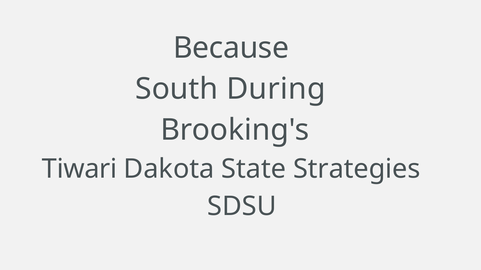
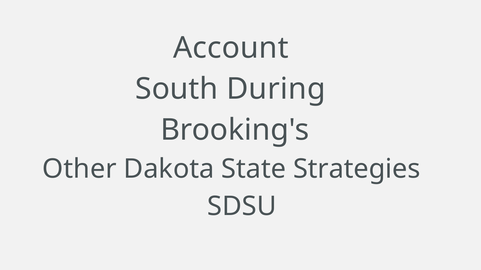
Because: Because -> Account
Tiwari: Tiwari -> Other
